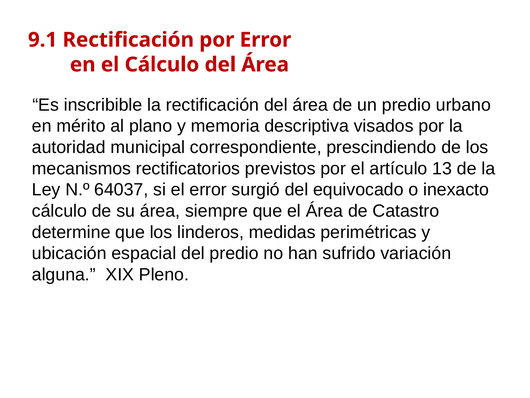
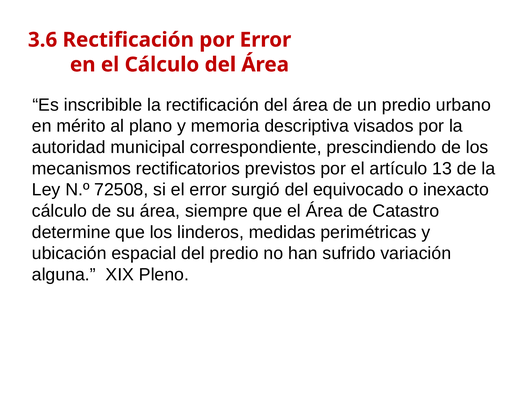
9.1: 9.1 -> 3.6
64037: 64037 -> 72508
